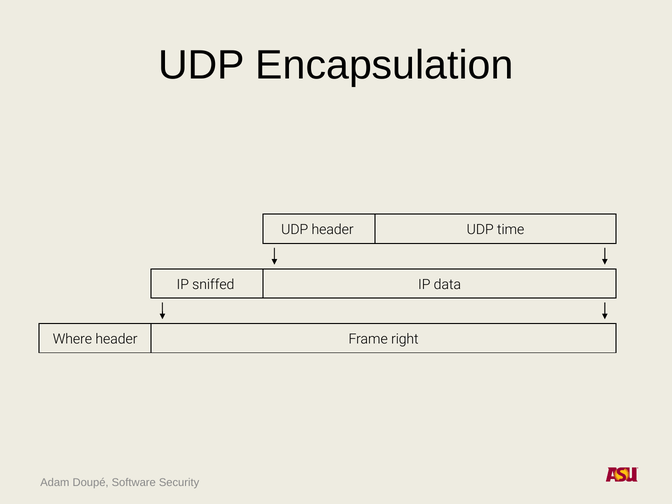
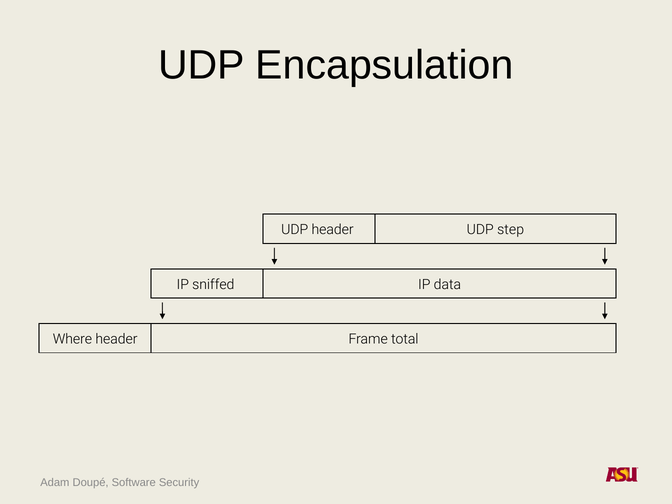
time: time -> step
right: right -> total
